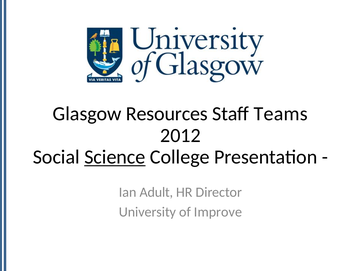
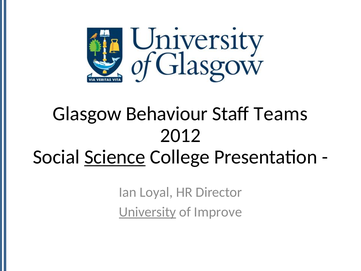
Resources: Resources -> Behaviour
Adult: Adult -> Loyal
University underline: none -> present
